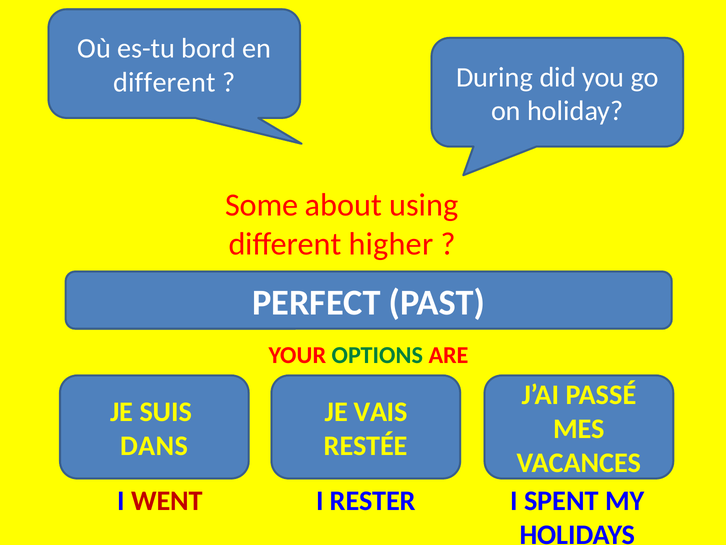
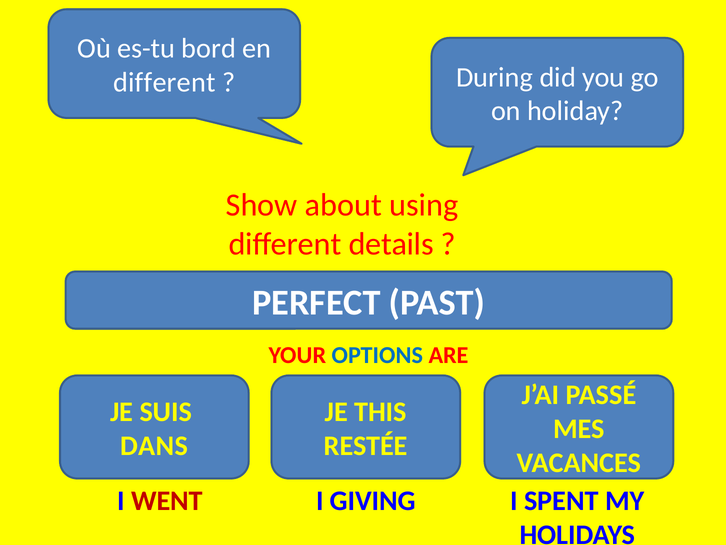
Some: Some -> Show
higher: higher -> details
OPTIONS colour: green -> blue
VAIS: VAIS -> THIS
RESTER: RESTER -> GIVING
